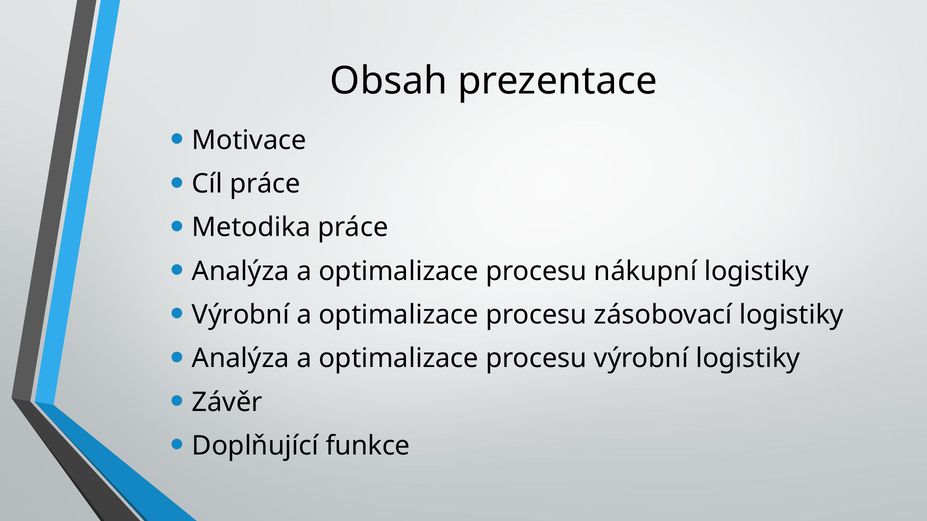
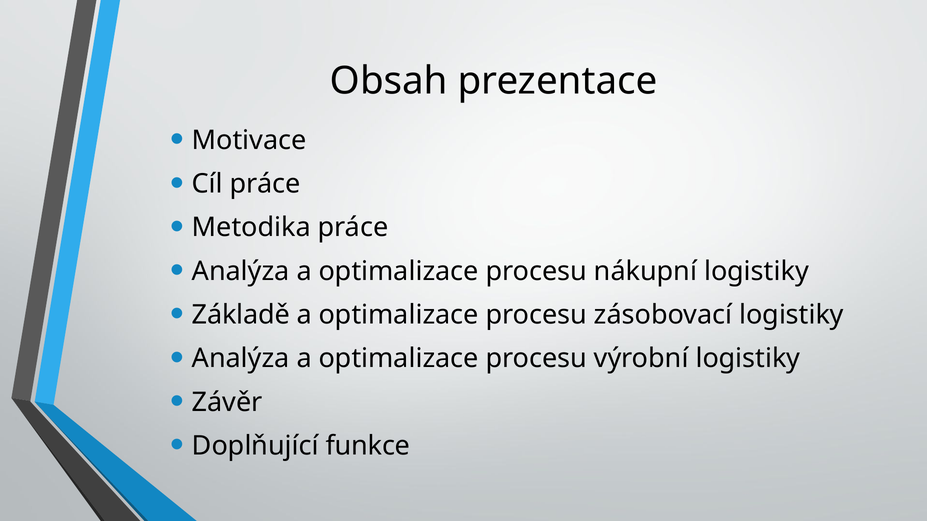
Výrobní at (241, 315): Výrobní -> Základě
